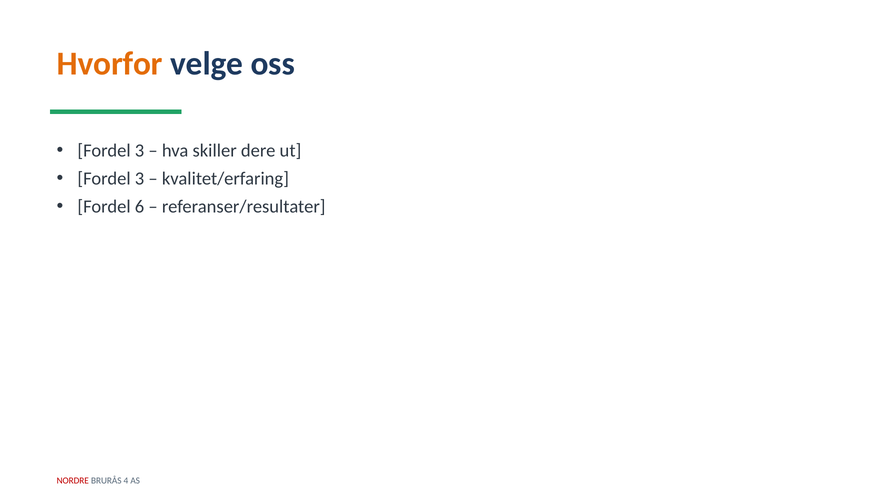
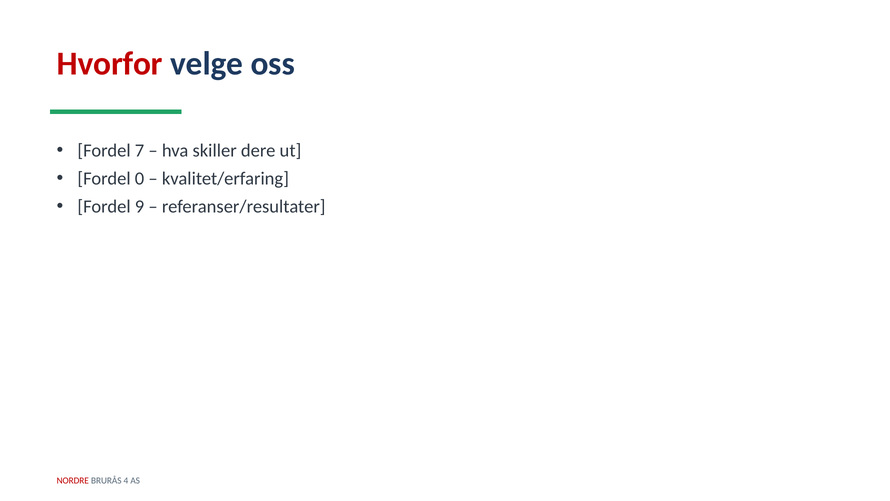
Hvorfor colour: orange -> red
3 at (140, 151): 3 -> 7
3 at (140, 179): 3 -> 0
6: 6 -> 9
